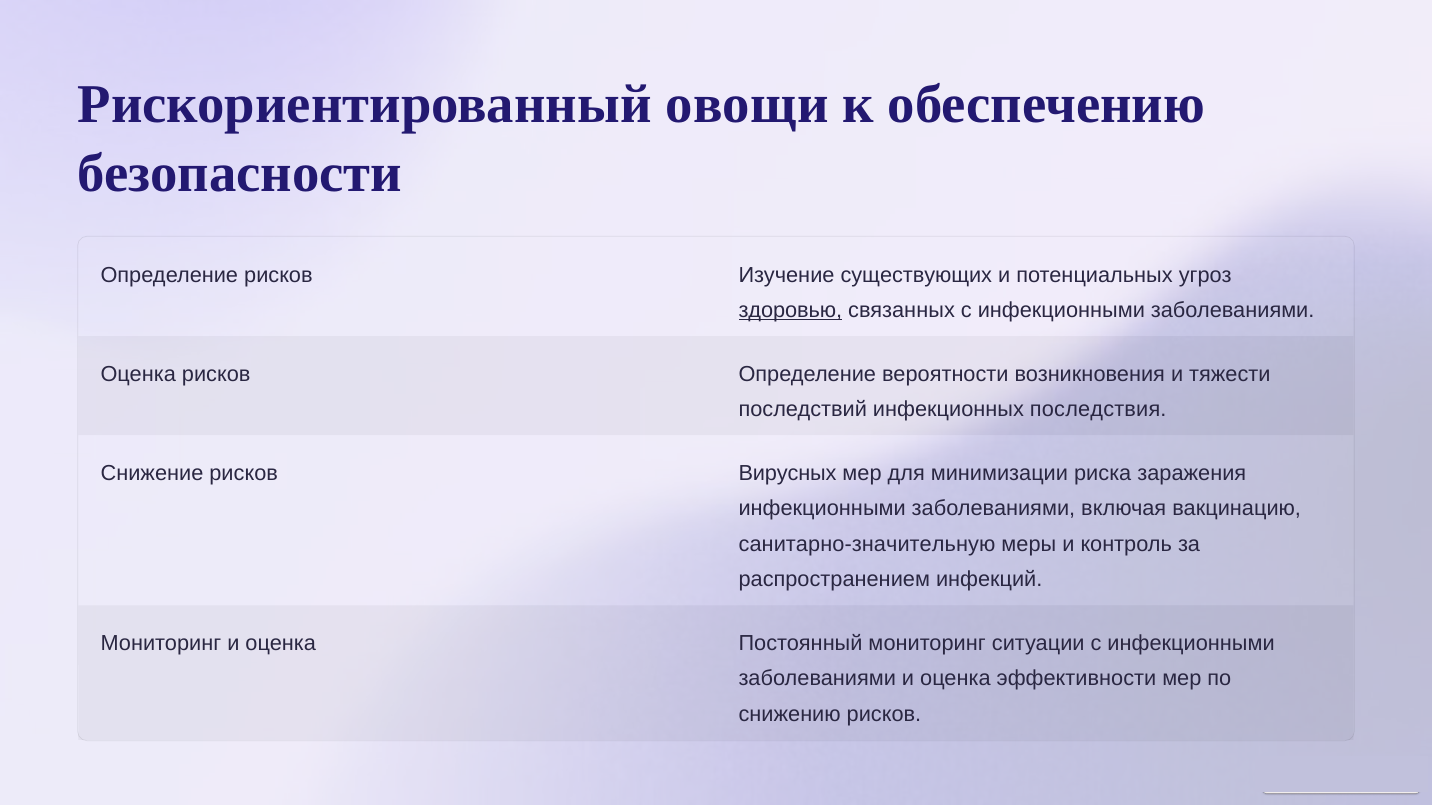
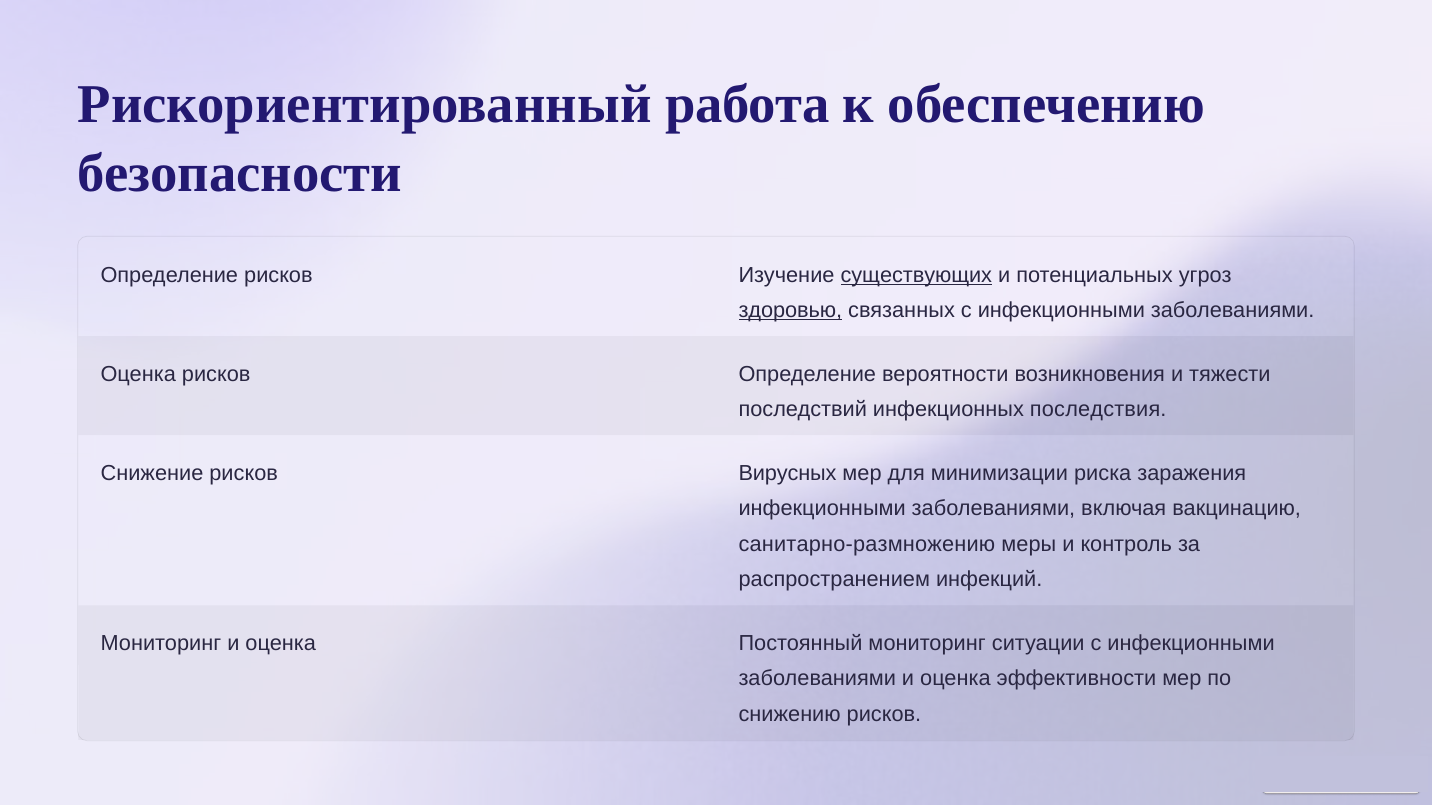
овощи: овощи -> работа
существующих underline: none -> present
санитарно-значительную: санитарно-значительную -> санитарно-размножению
